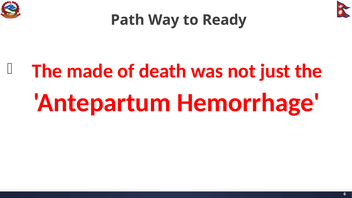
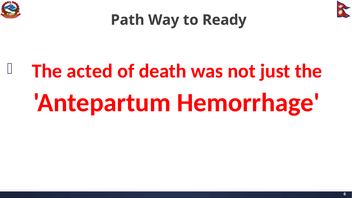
made: made -> acted
